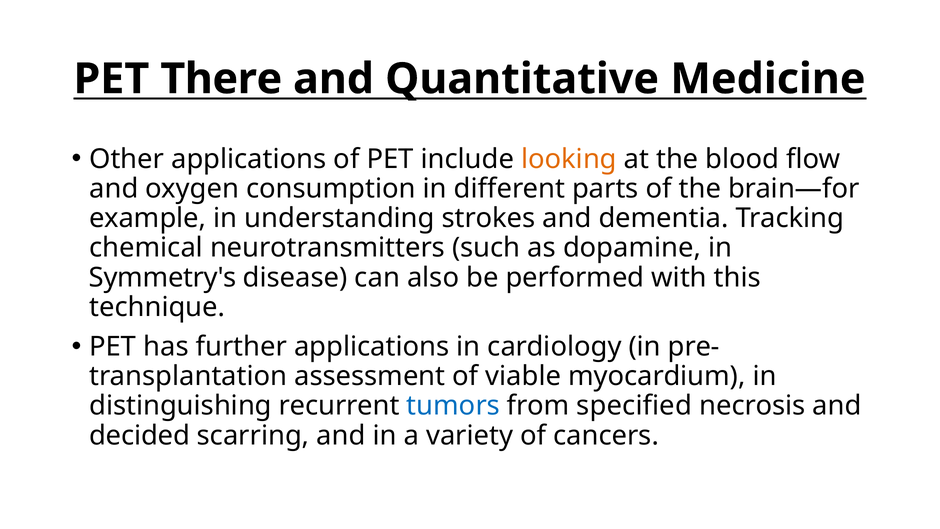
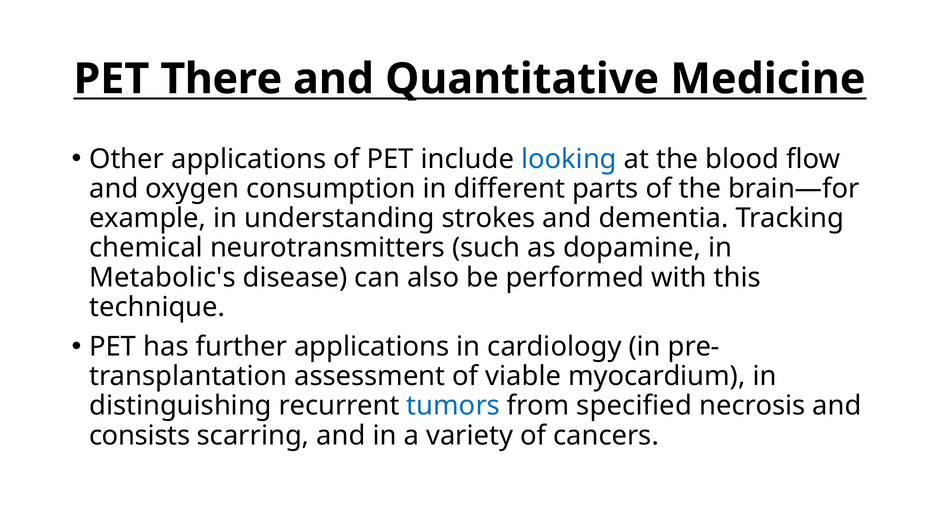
looking colour: orange -> blue
Symmetry's: Symmetry's -> Metabolic's
decided: decided -> consists
